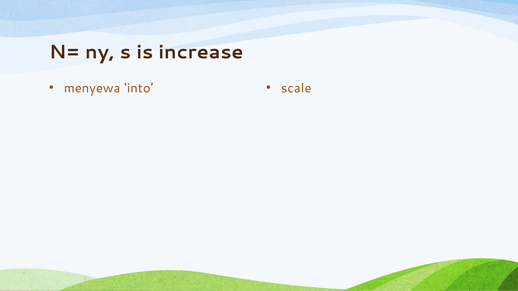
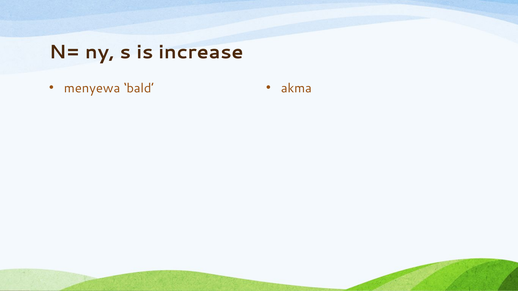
into: into -> bald
scale: scale -> akma
